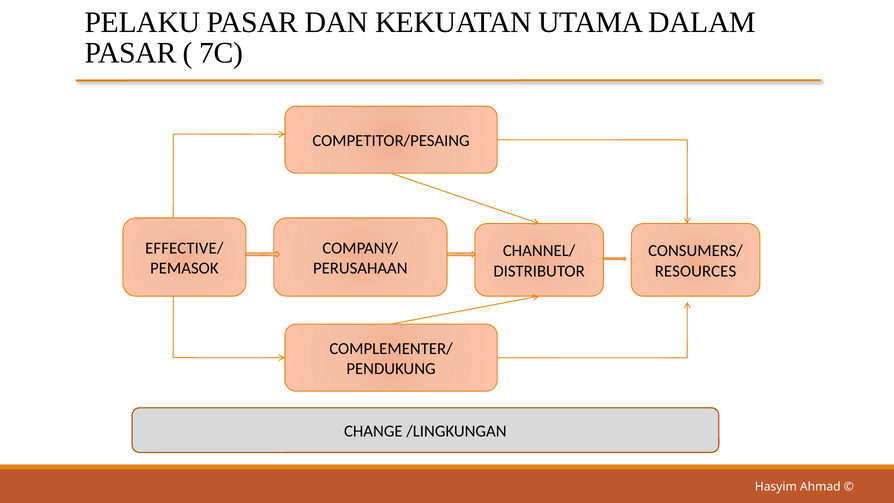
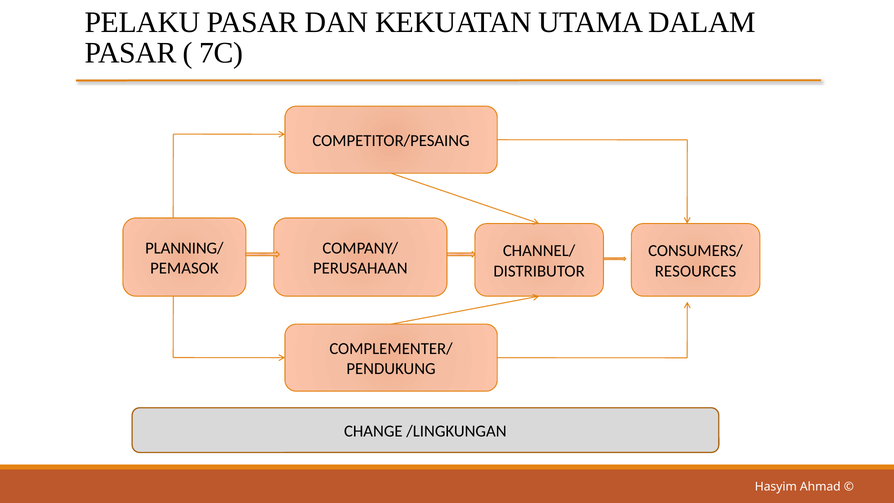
EFFECTIVE/: EFFECTIVE/ -> PLANNING/
